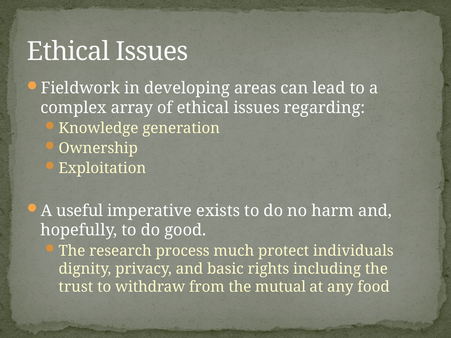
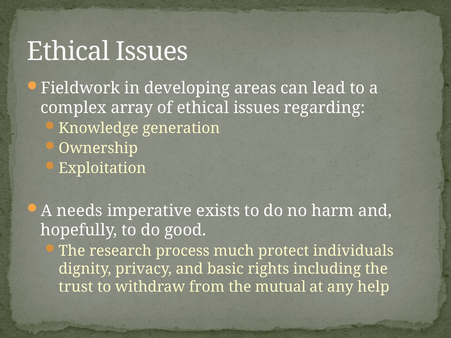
useful: useful -> needs
food: food -> help
